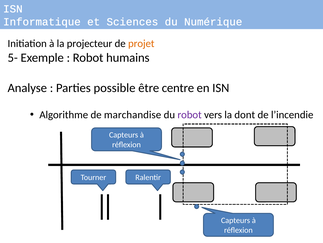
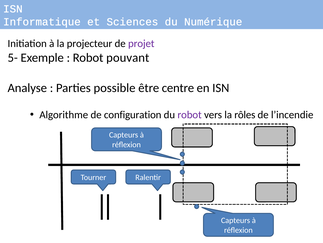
projet colour: orange -> purple
humains: humains -> pouvant
marchandise: marchandise -> configuration
dont: dont -> rôles
